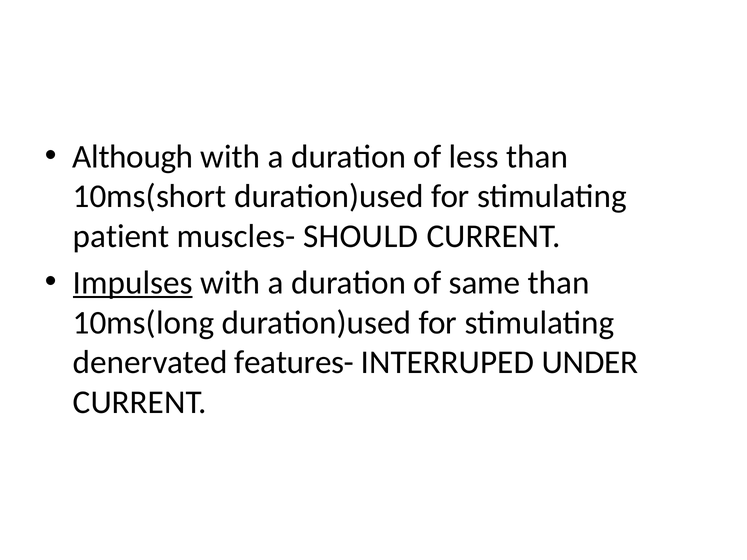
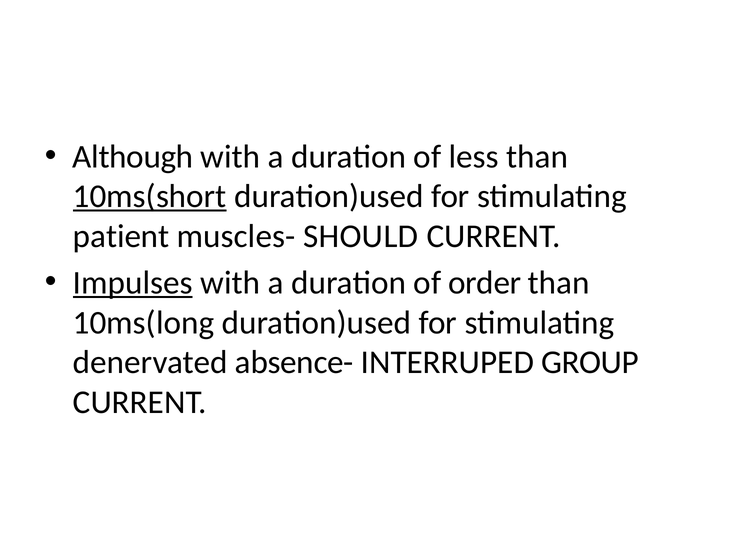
10ms(short underline: none -> present
same: same -> order
features-: features- -> absence-
UNDER: UNDER -> GROUP
